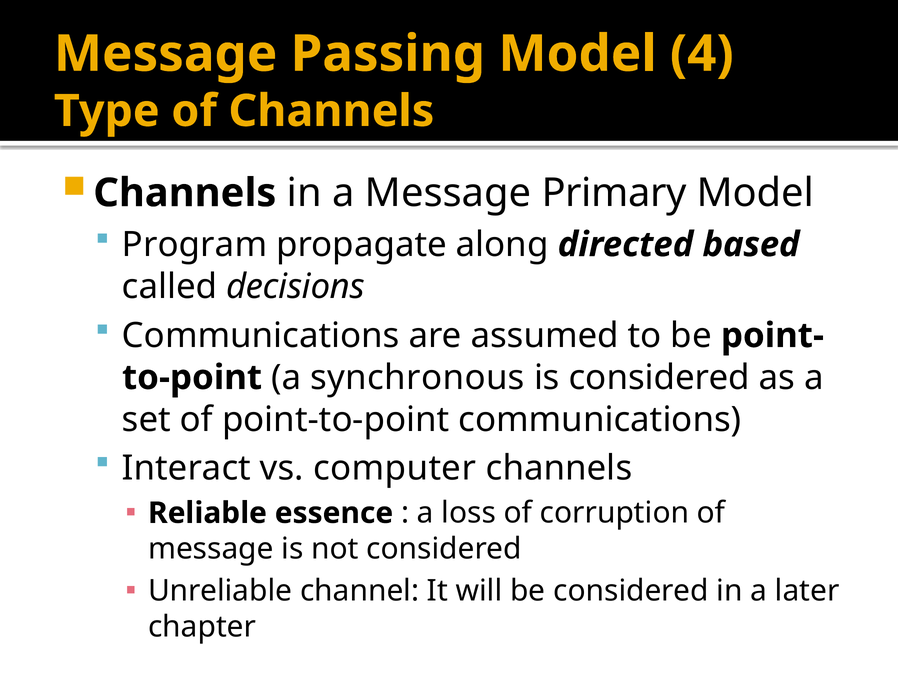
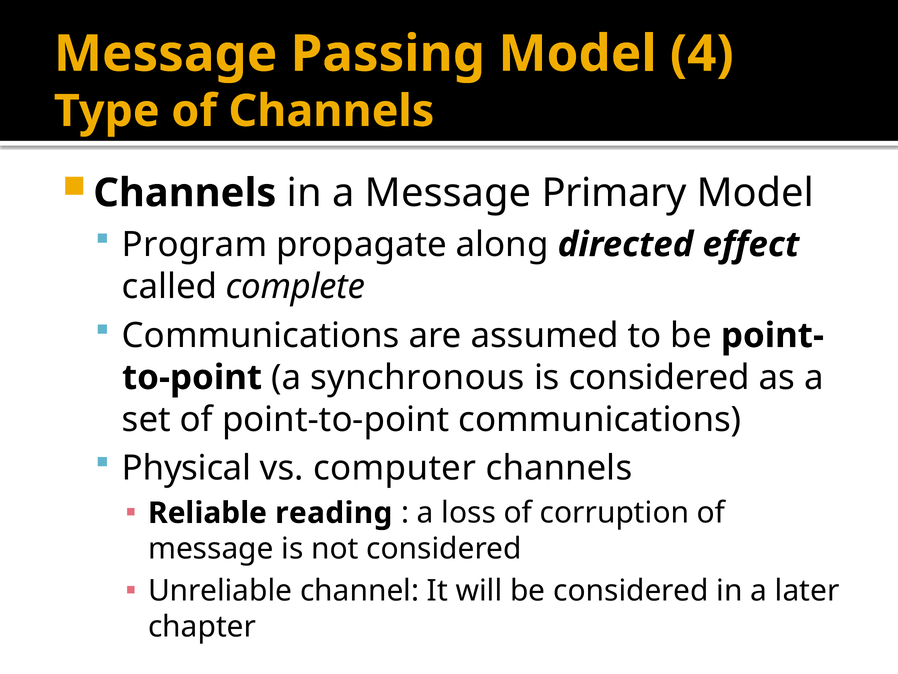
based: based -> effect
decisions: decisions -> complete
Interact: Interact -> Physical
essence: essence -> reading
